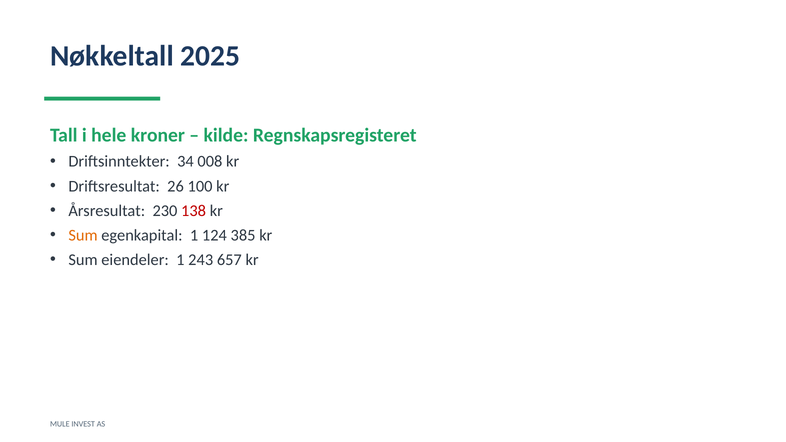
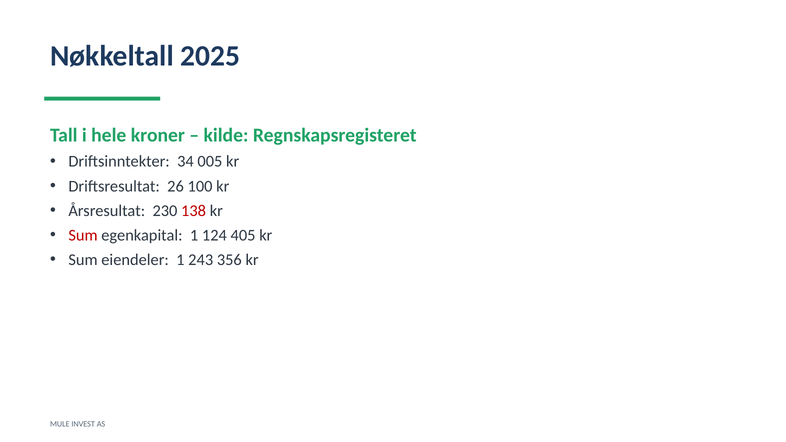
008: 008 -> 005
Sum at (83, 235) colour: orange -> red
385: 385 -> 405
657: 657 -> 356
